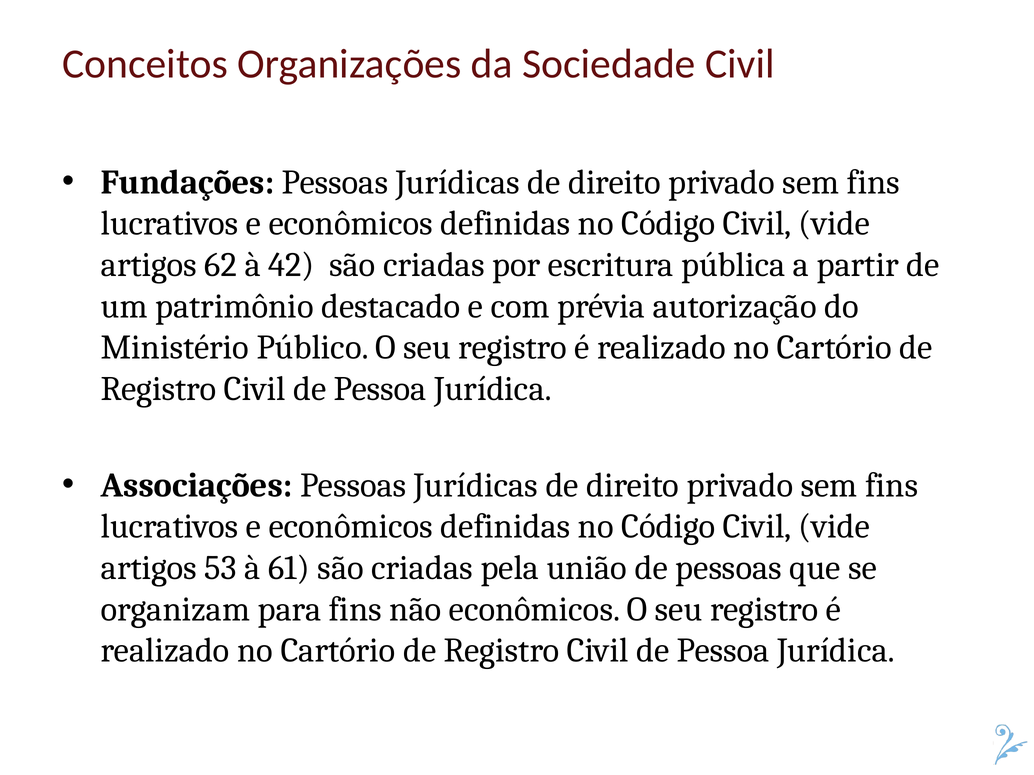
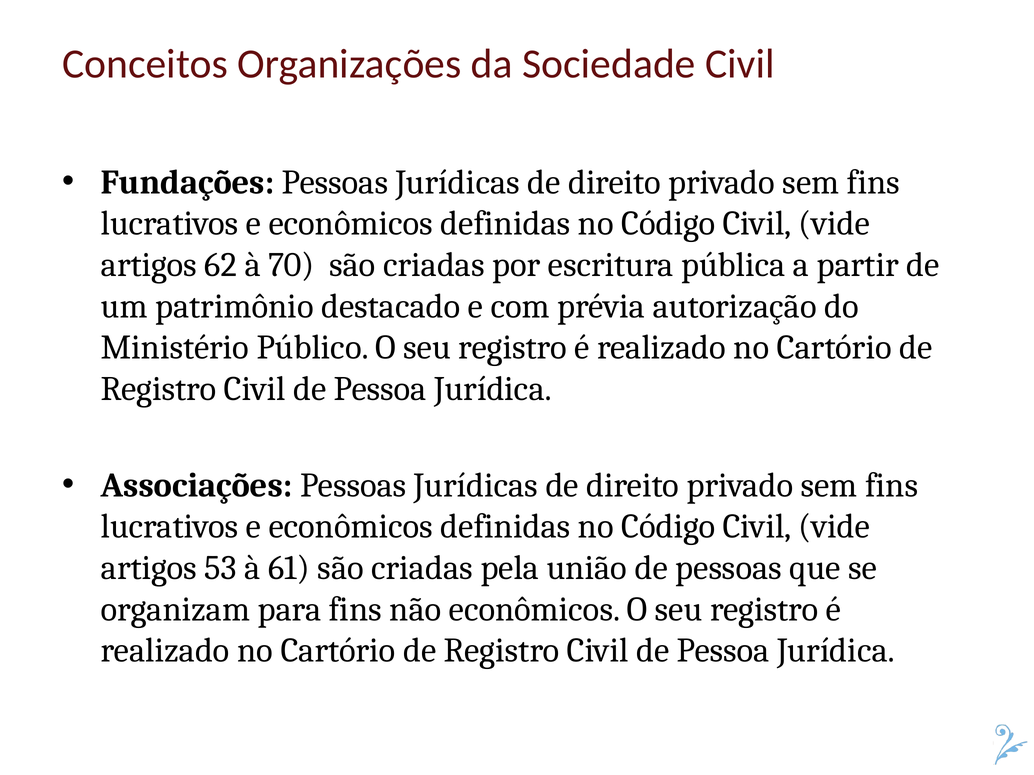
42: 42 -> 70
